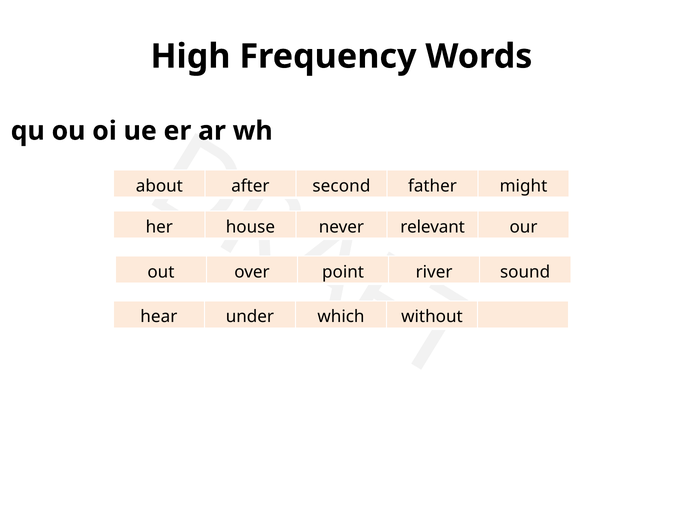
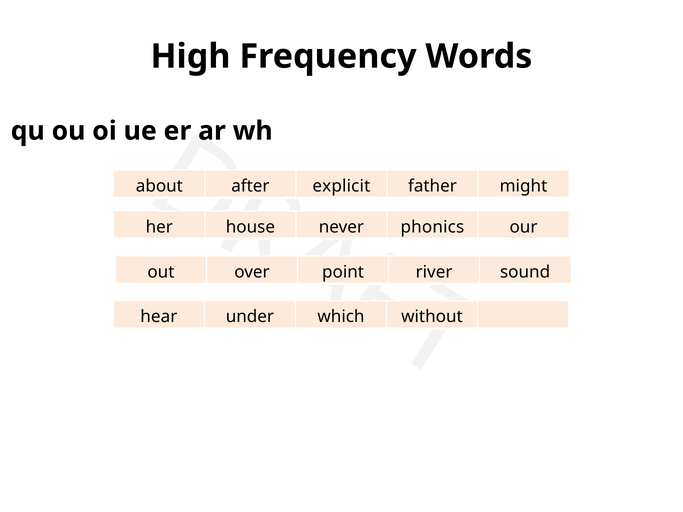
second: second -> explicit
relevant: relevant -> phonics
